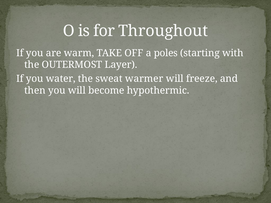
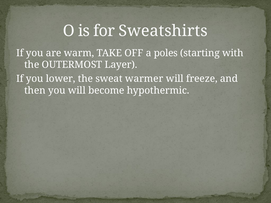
Throughout: Throughout -> Sweatshirts
water: water -> lower
